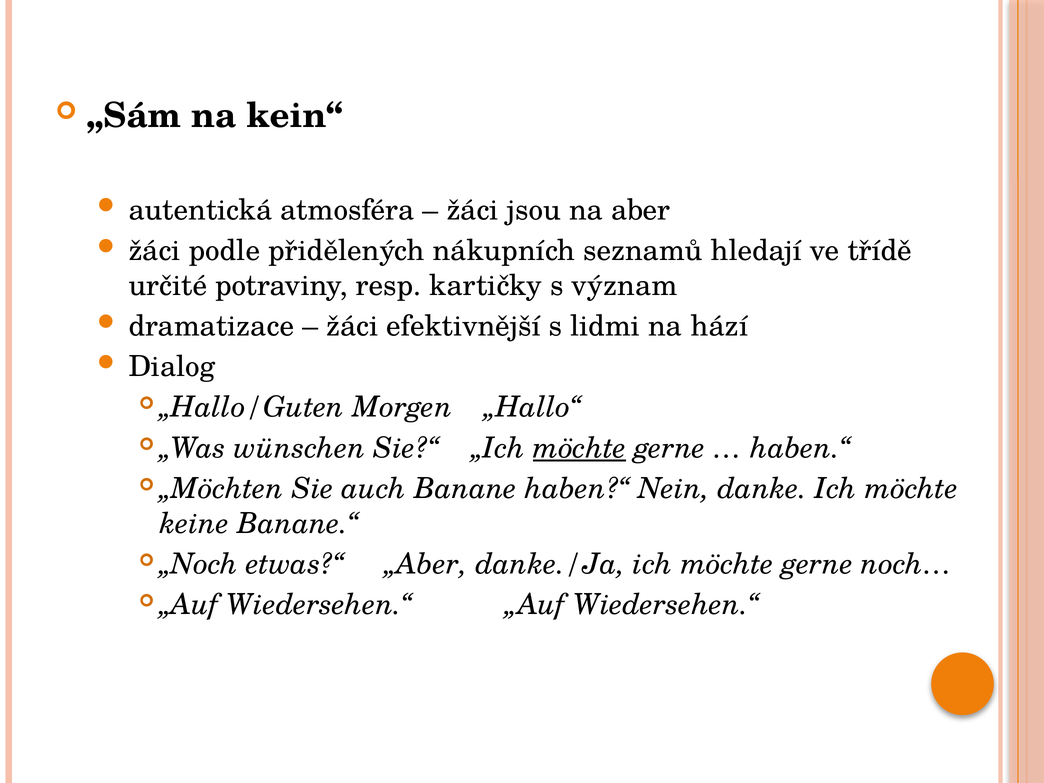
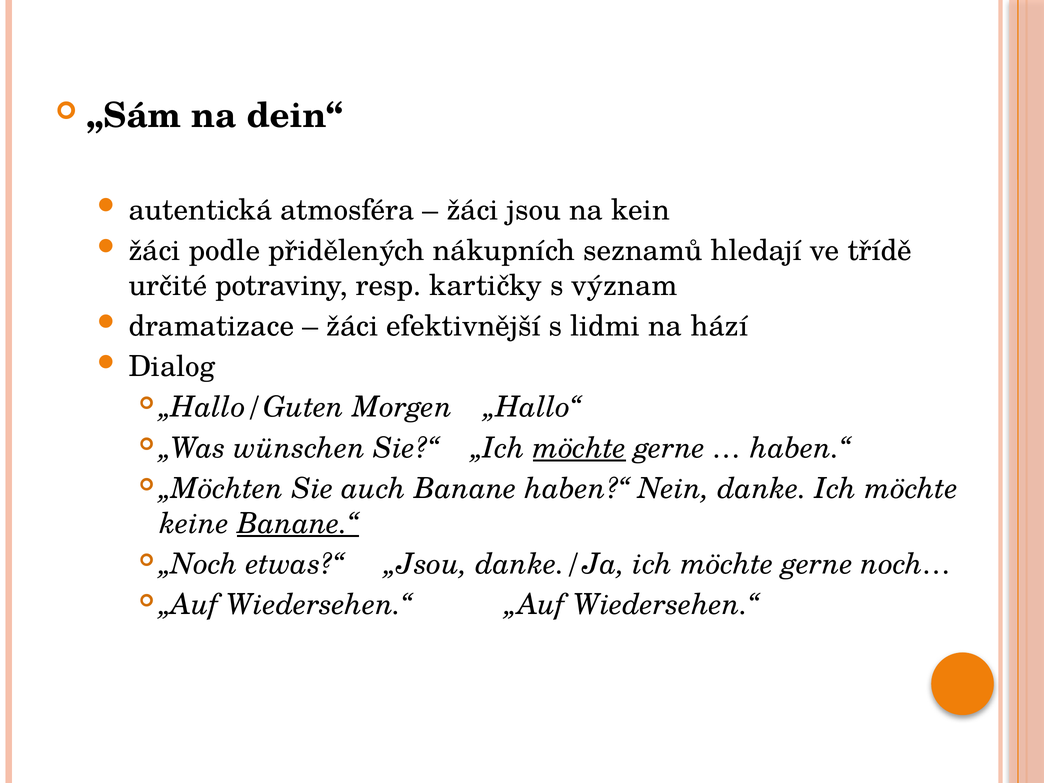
kein“: kein“ -> dein“
aber: aber -> kein
Banane.“ underline: none -> present
„Aber: „Aber -> „Jsou
